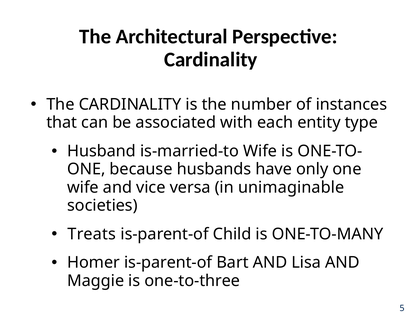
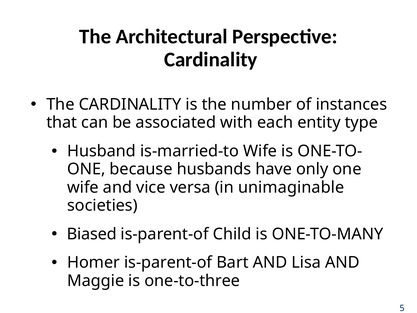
Treats: Treats -> Biased
